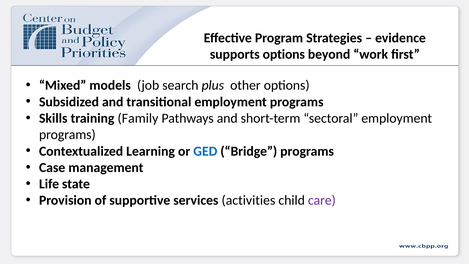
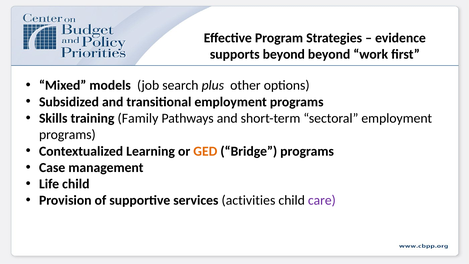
supports options: options -> beyond
GED colour: blue -> orange
Life state: state -> child
